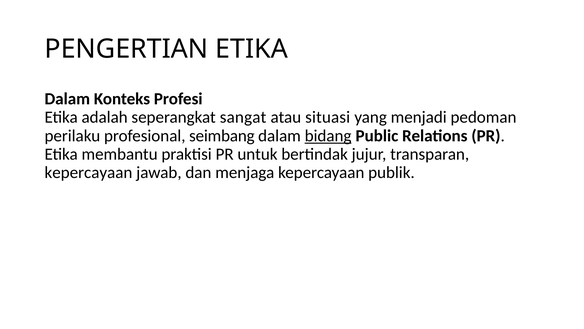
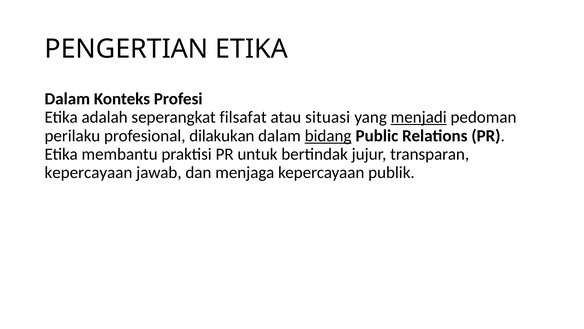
sangat: sangat -> filsafat
menjadi underline: none -> present
seimbang: seimbang -> dilakukan
